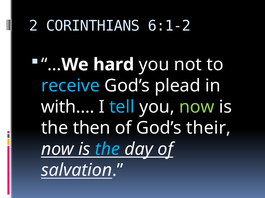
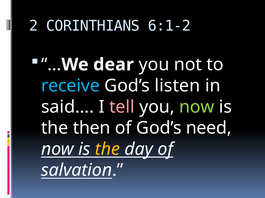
hard: hard -> dear
plead: plead -> listen
with…: with… -> said…
tell colour: light blue -> pink
their: their -> need
the at (107, 150) colour: light blue -> yellow
